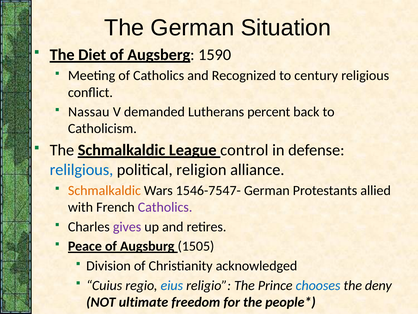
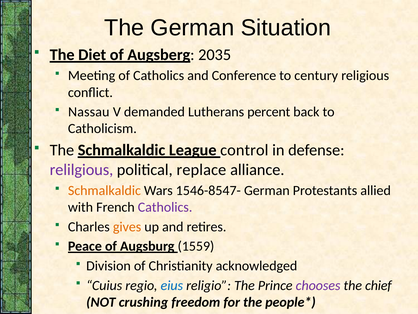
1590: 1590 -> 2035
Recognized: Recognized -> Conference
relilgious colour: blue -> purple
religion: religion -> replace
1546-7547-: 1546-7547- -> 1546-8547-
gives colour: purple -> orange
1505: 1505 -> 1559
chooses colour: blue -> purple
deny: deny -> chief
ultimate: ultimate -> crushing
